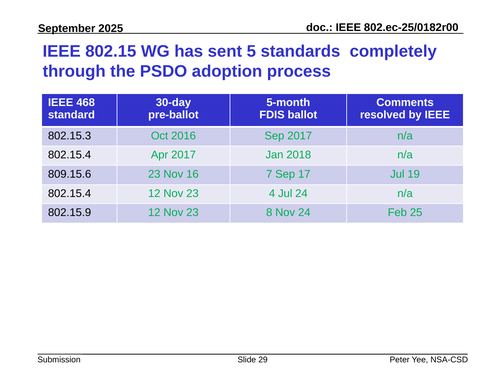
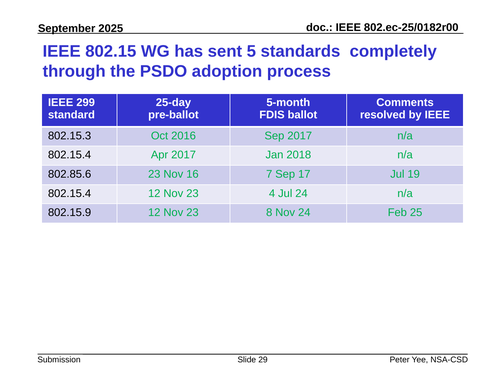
468: 468 -> 299
30-day: 30-day -> 25-day
809.15.6: 809.15.6 -> 802.85.6
